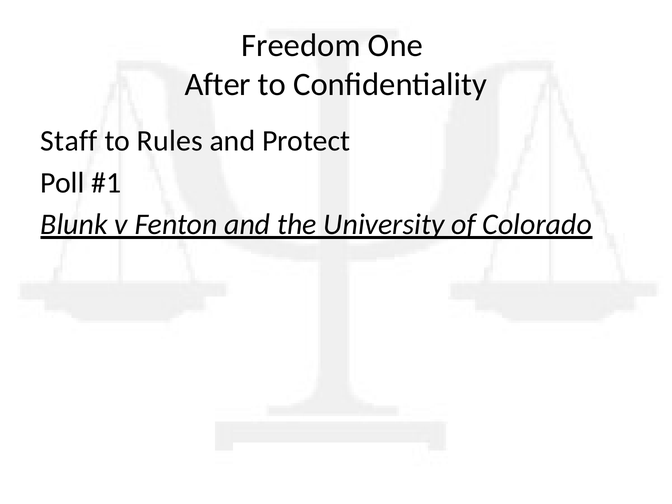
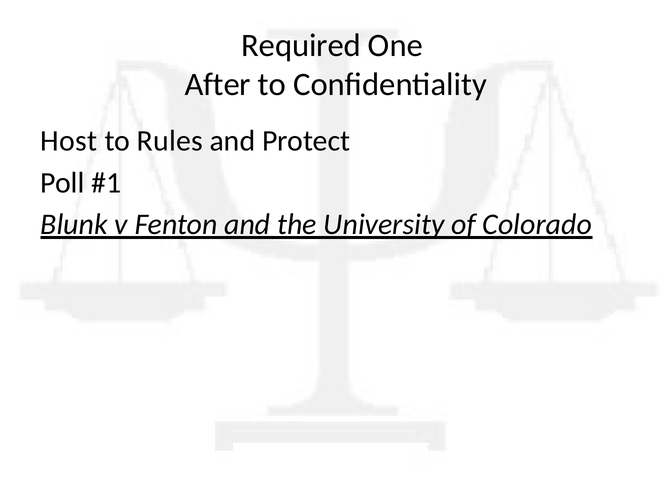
Freedom: Freedom -> Required
Staff: Staff -> Host
